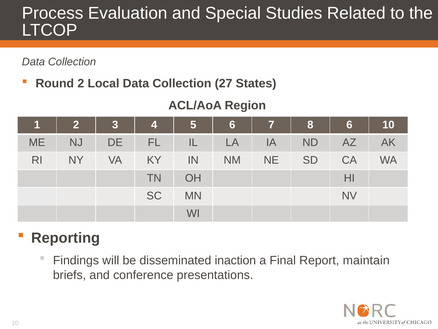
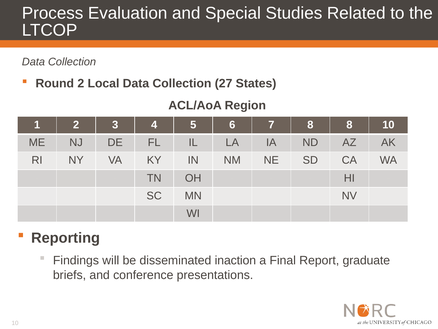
8 6: 6 -> 8
maintain: maintain -> graduate
